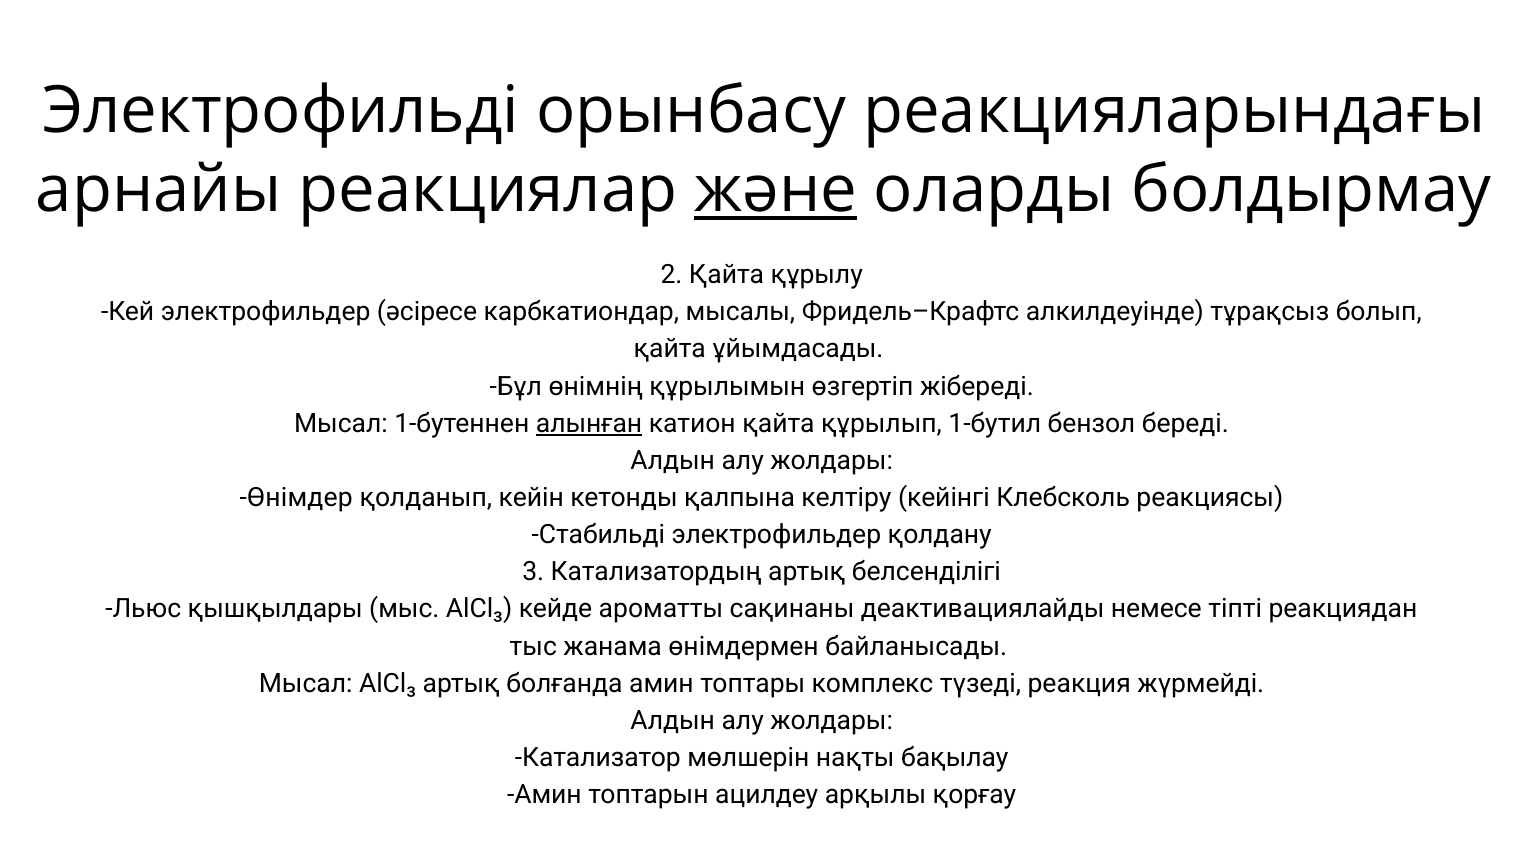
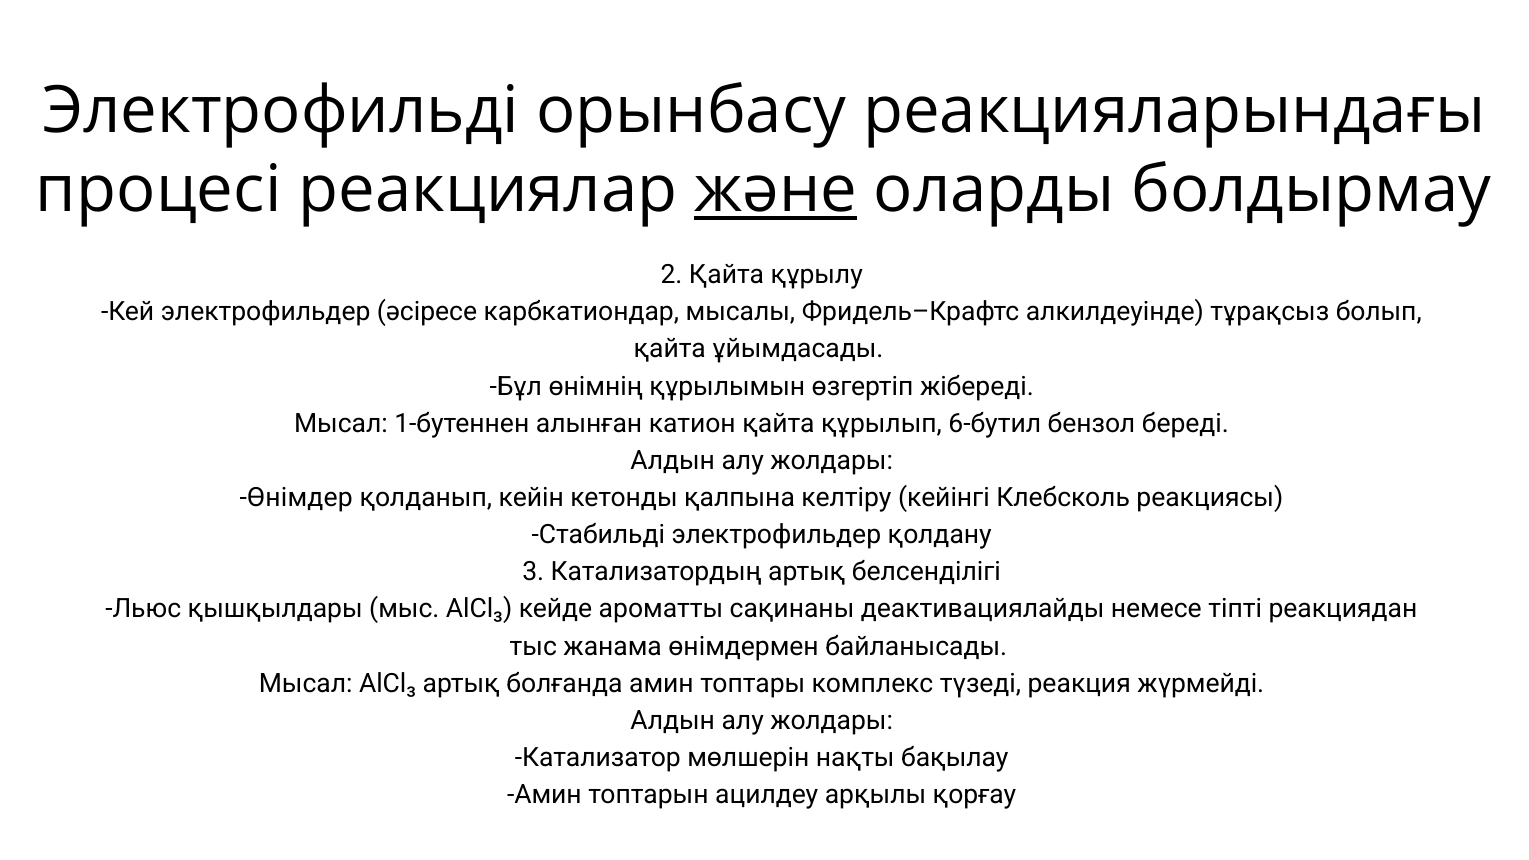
арнайы: арнайы -> процесі
алынған underline: present -> none
1-бутил: 1-бутил -> 6-бутил
